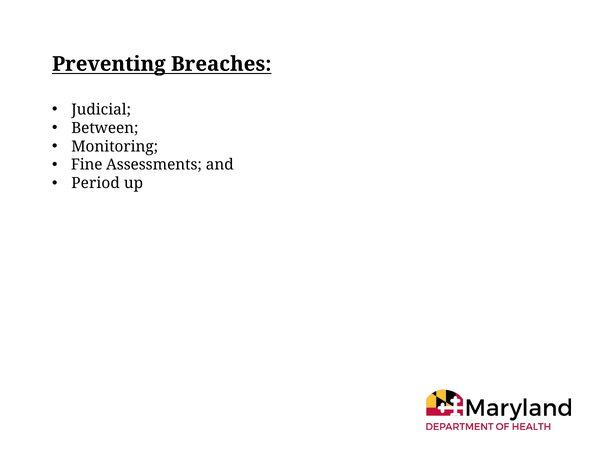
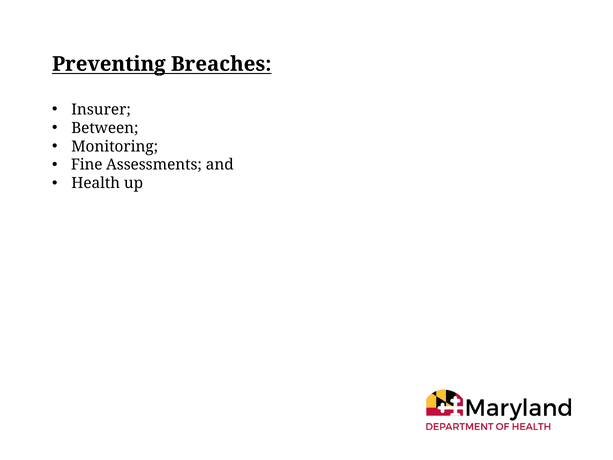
Judicial: Judicial -> Insurer
Period: Period -> Health
